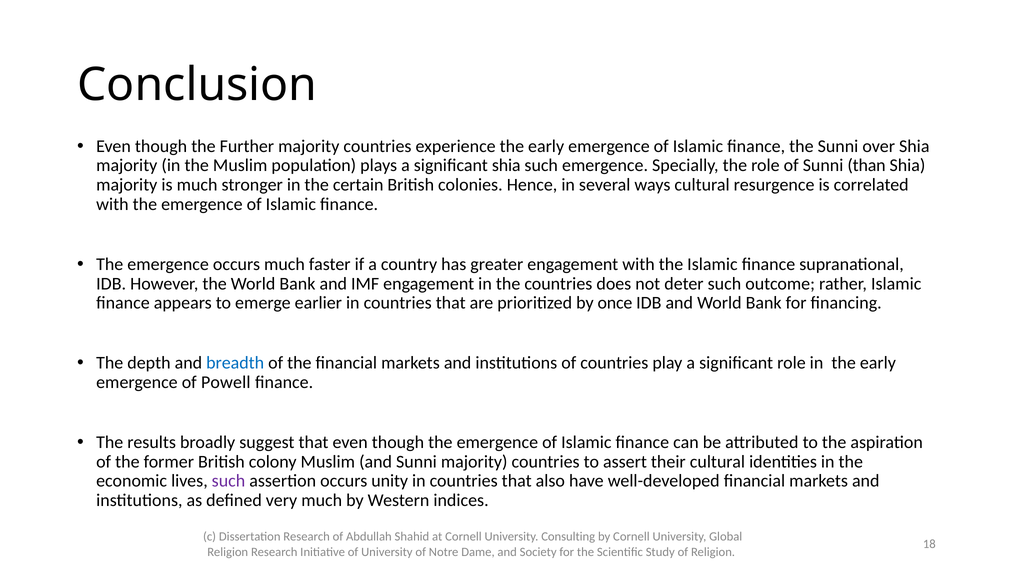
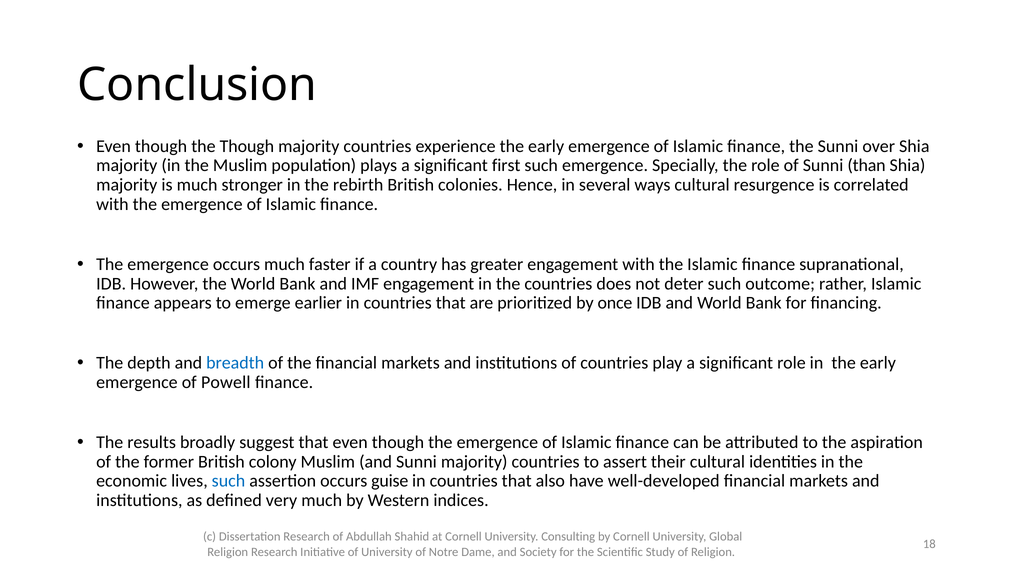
the Further: Further -> Though
significant shia: shia -> first
certain: certain -> rebirth
such at (228, 481) colour: purple -> blue
unity: unity -> guise
